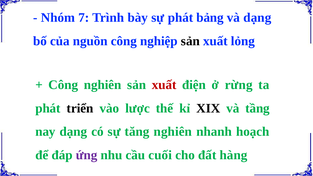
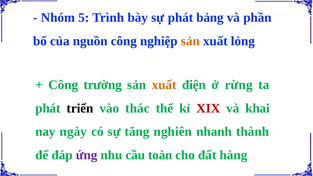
7: 7 -> 5
và dạng: dạng -> phần
sản at (190, 41) colour: black -> orange
Công nghiên: nghiên -> trường
xuất at (164, 85) colour: red -> orange
lược: lược -> thác
XIX colour: black -> red
tầng: tầng -> khai
nay dạng: dạng -> ngày
hoạch: hoạch -> thành
cuối: cuối -> toàn
